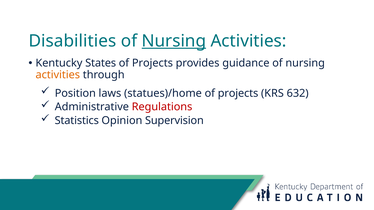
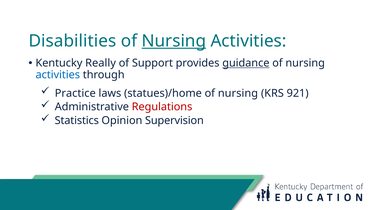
States: States -> Really
Projects at (152, 63): Projects -> Support
guidance underline: none -> present
activities at (58, 75) colour: orange -> blue
Position: Position -> Practice
projects at (238, 93): projects -> nursing
632: 632 -> 921
